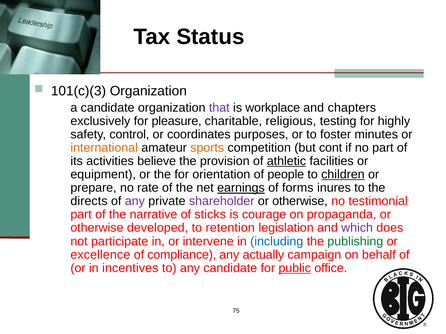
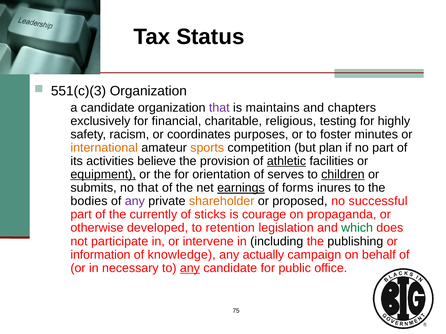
101(c)(3: 101(c)(3 -> 551(c)(3
workplace: workplace -> maintains
pleasure: pleasure -> financial
control: control -> racism
cont: cont -> plan
equipment underline: none -> present
people: people -> serves
prepare: prepare -> submits
no rate: rate -> that
directs: directs -> bodies
shareholder colour: purple -> orange
otherwise at (300, 201): otherwise -> proposed
testimonial: testimonial -> successful
narrative: narrative -> currently
which colour: purple -> green
including colour: blue -> black
publishing colour: green -> black
excellence: excellence -> information
compliance: compliance -> knowledge
incentives: incentives -> necessary
any at (190, 268) underline: none -> present
public underline: present -> none
